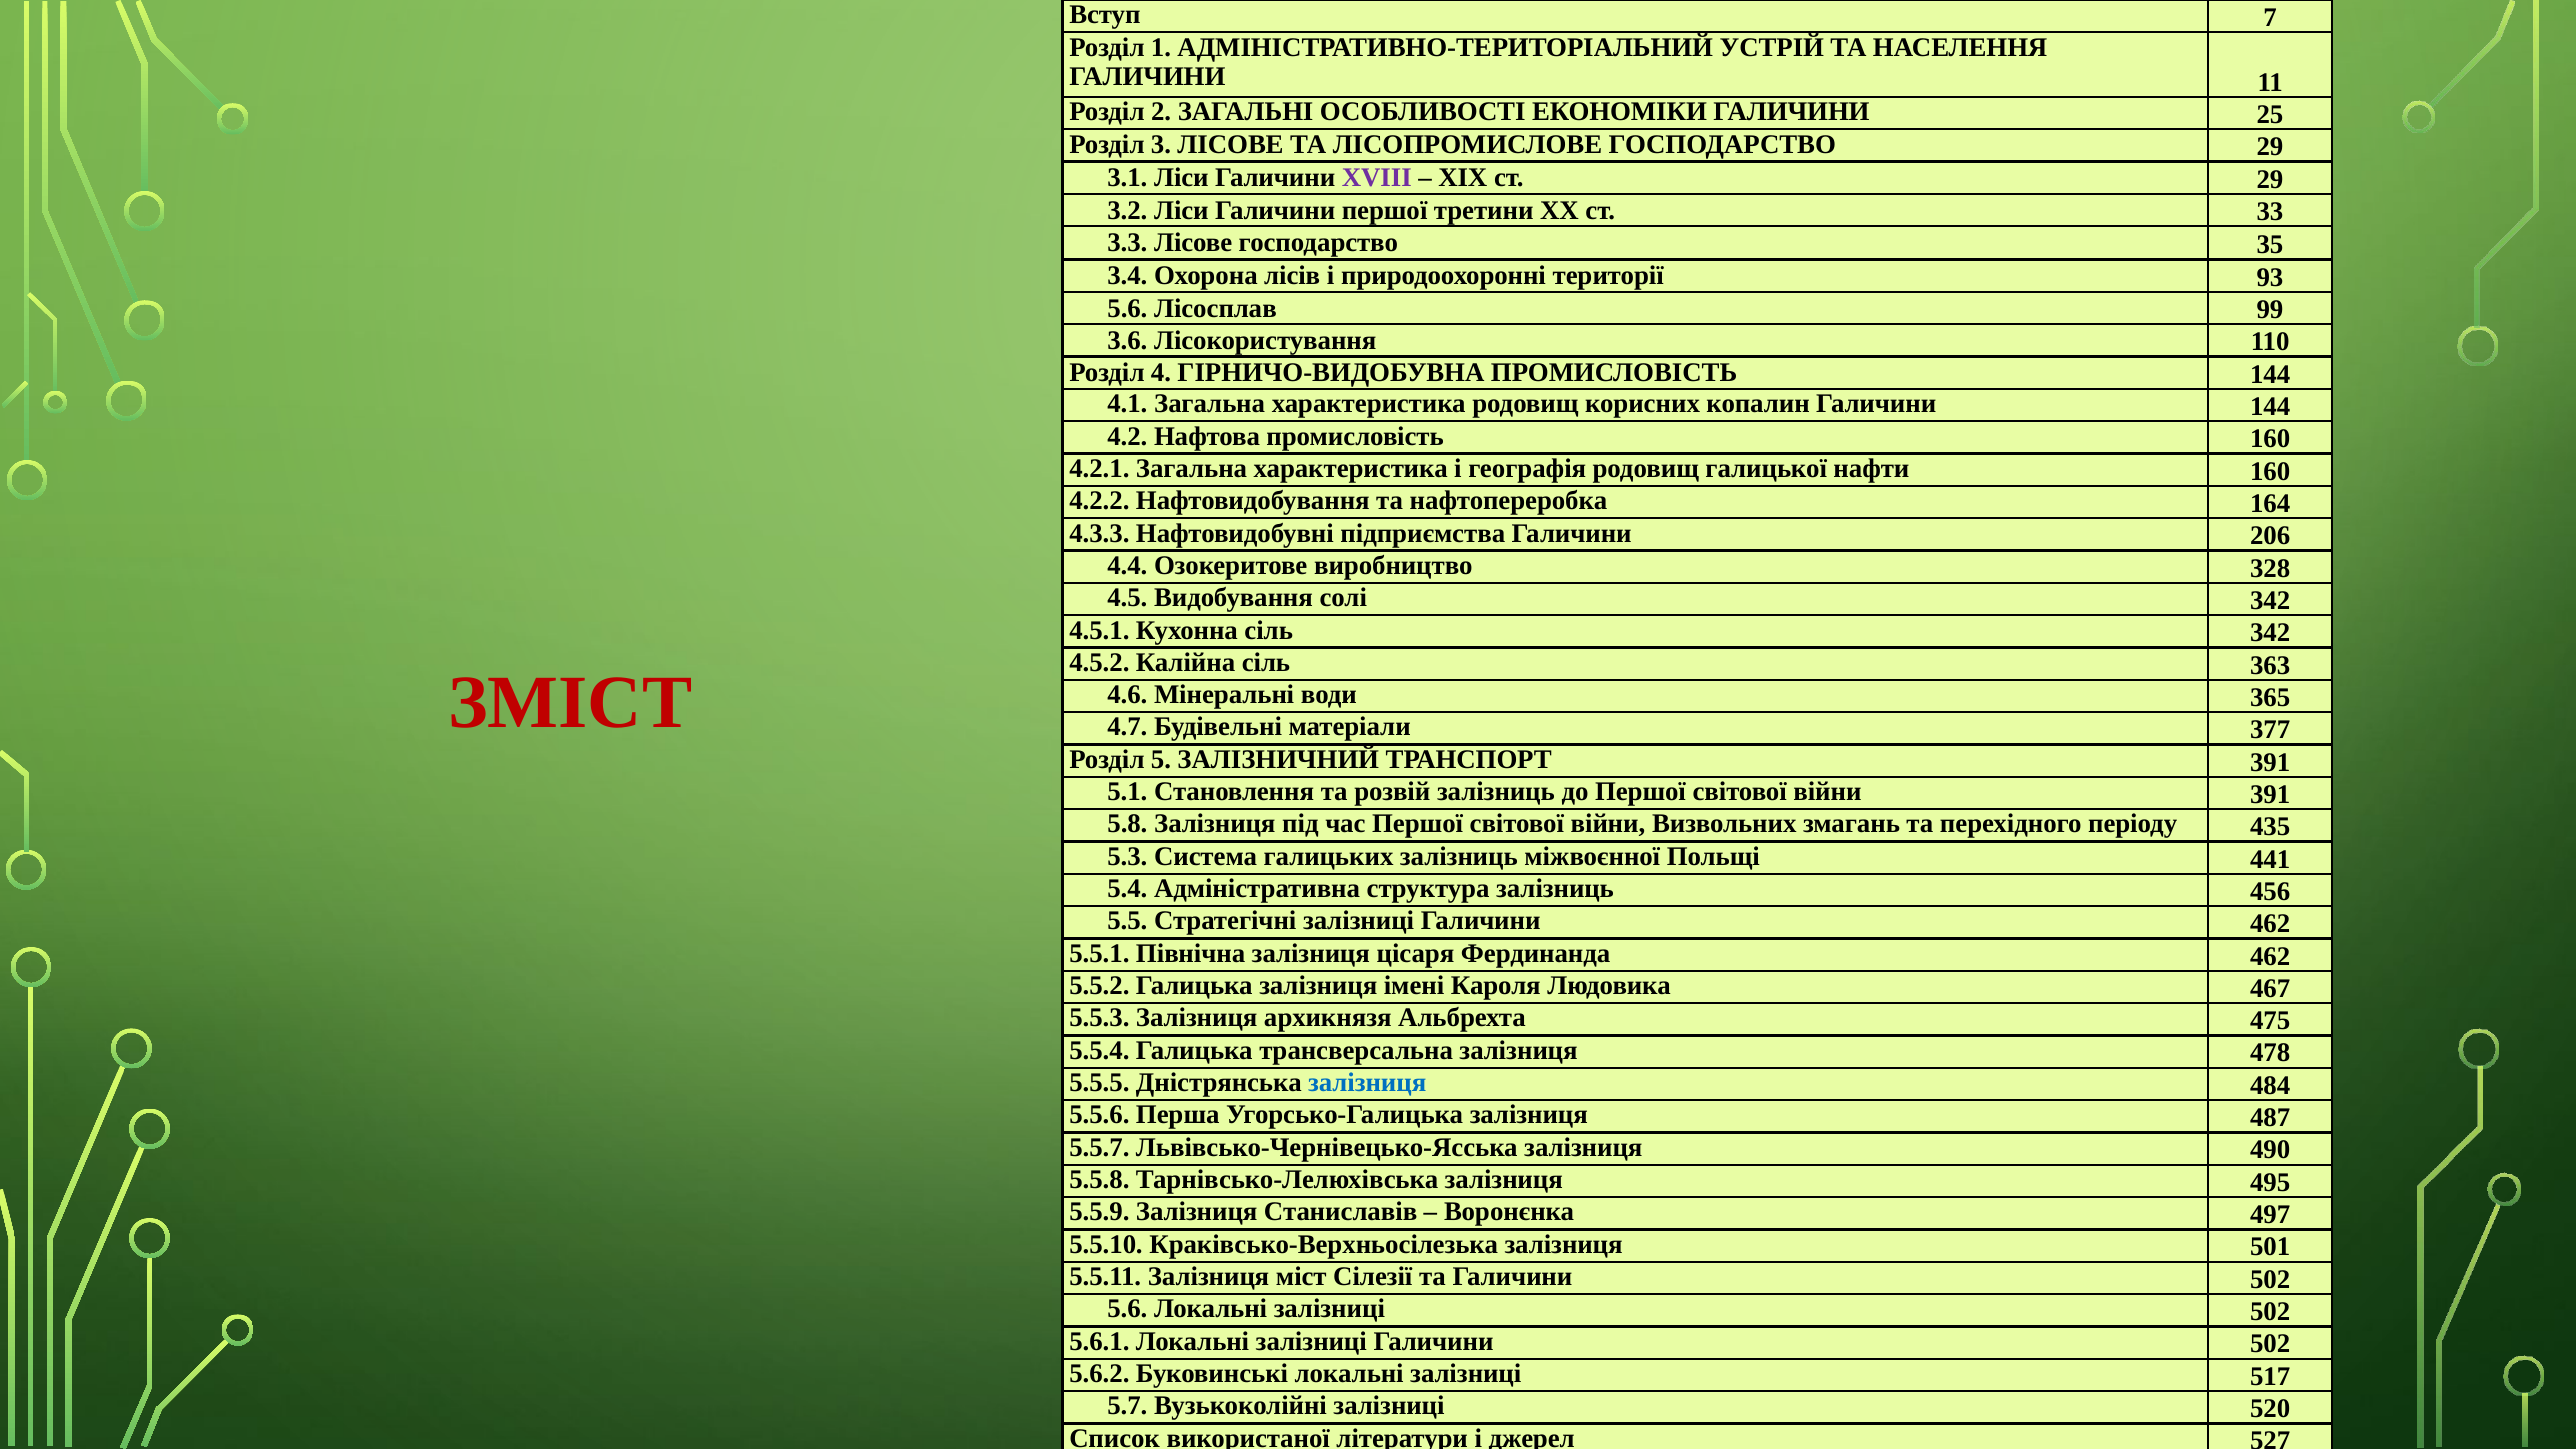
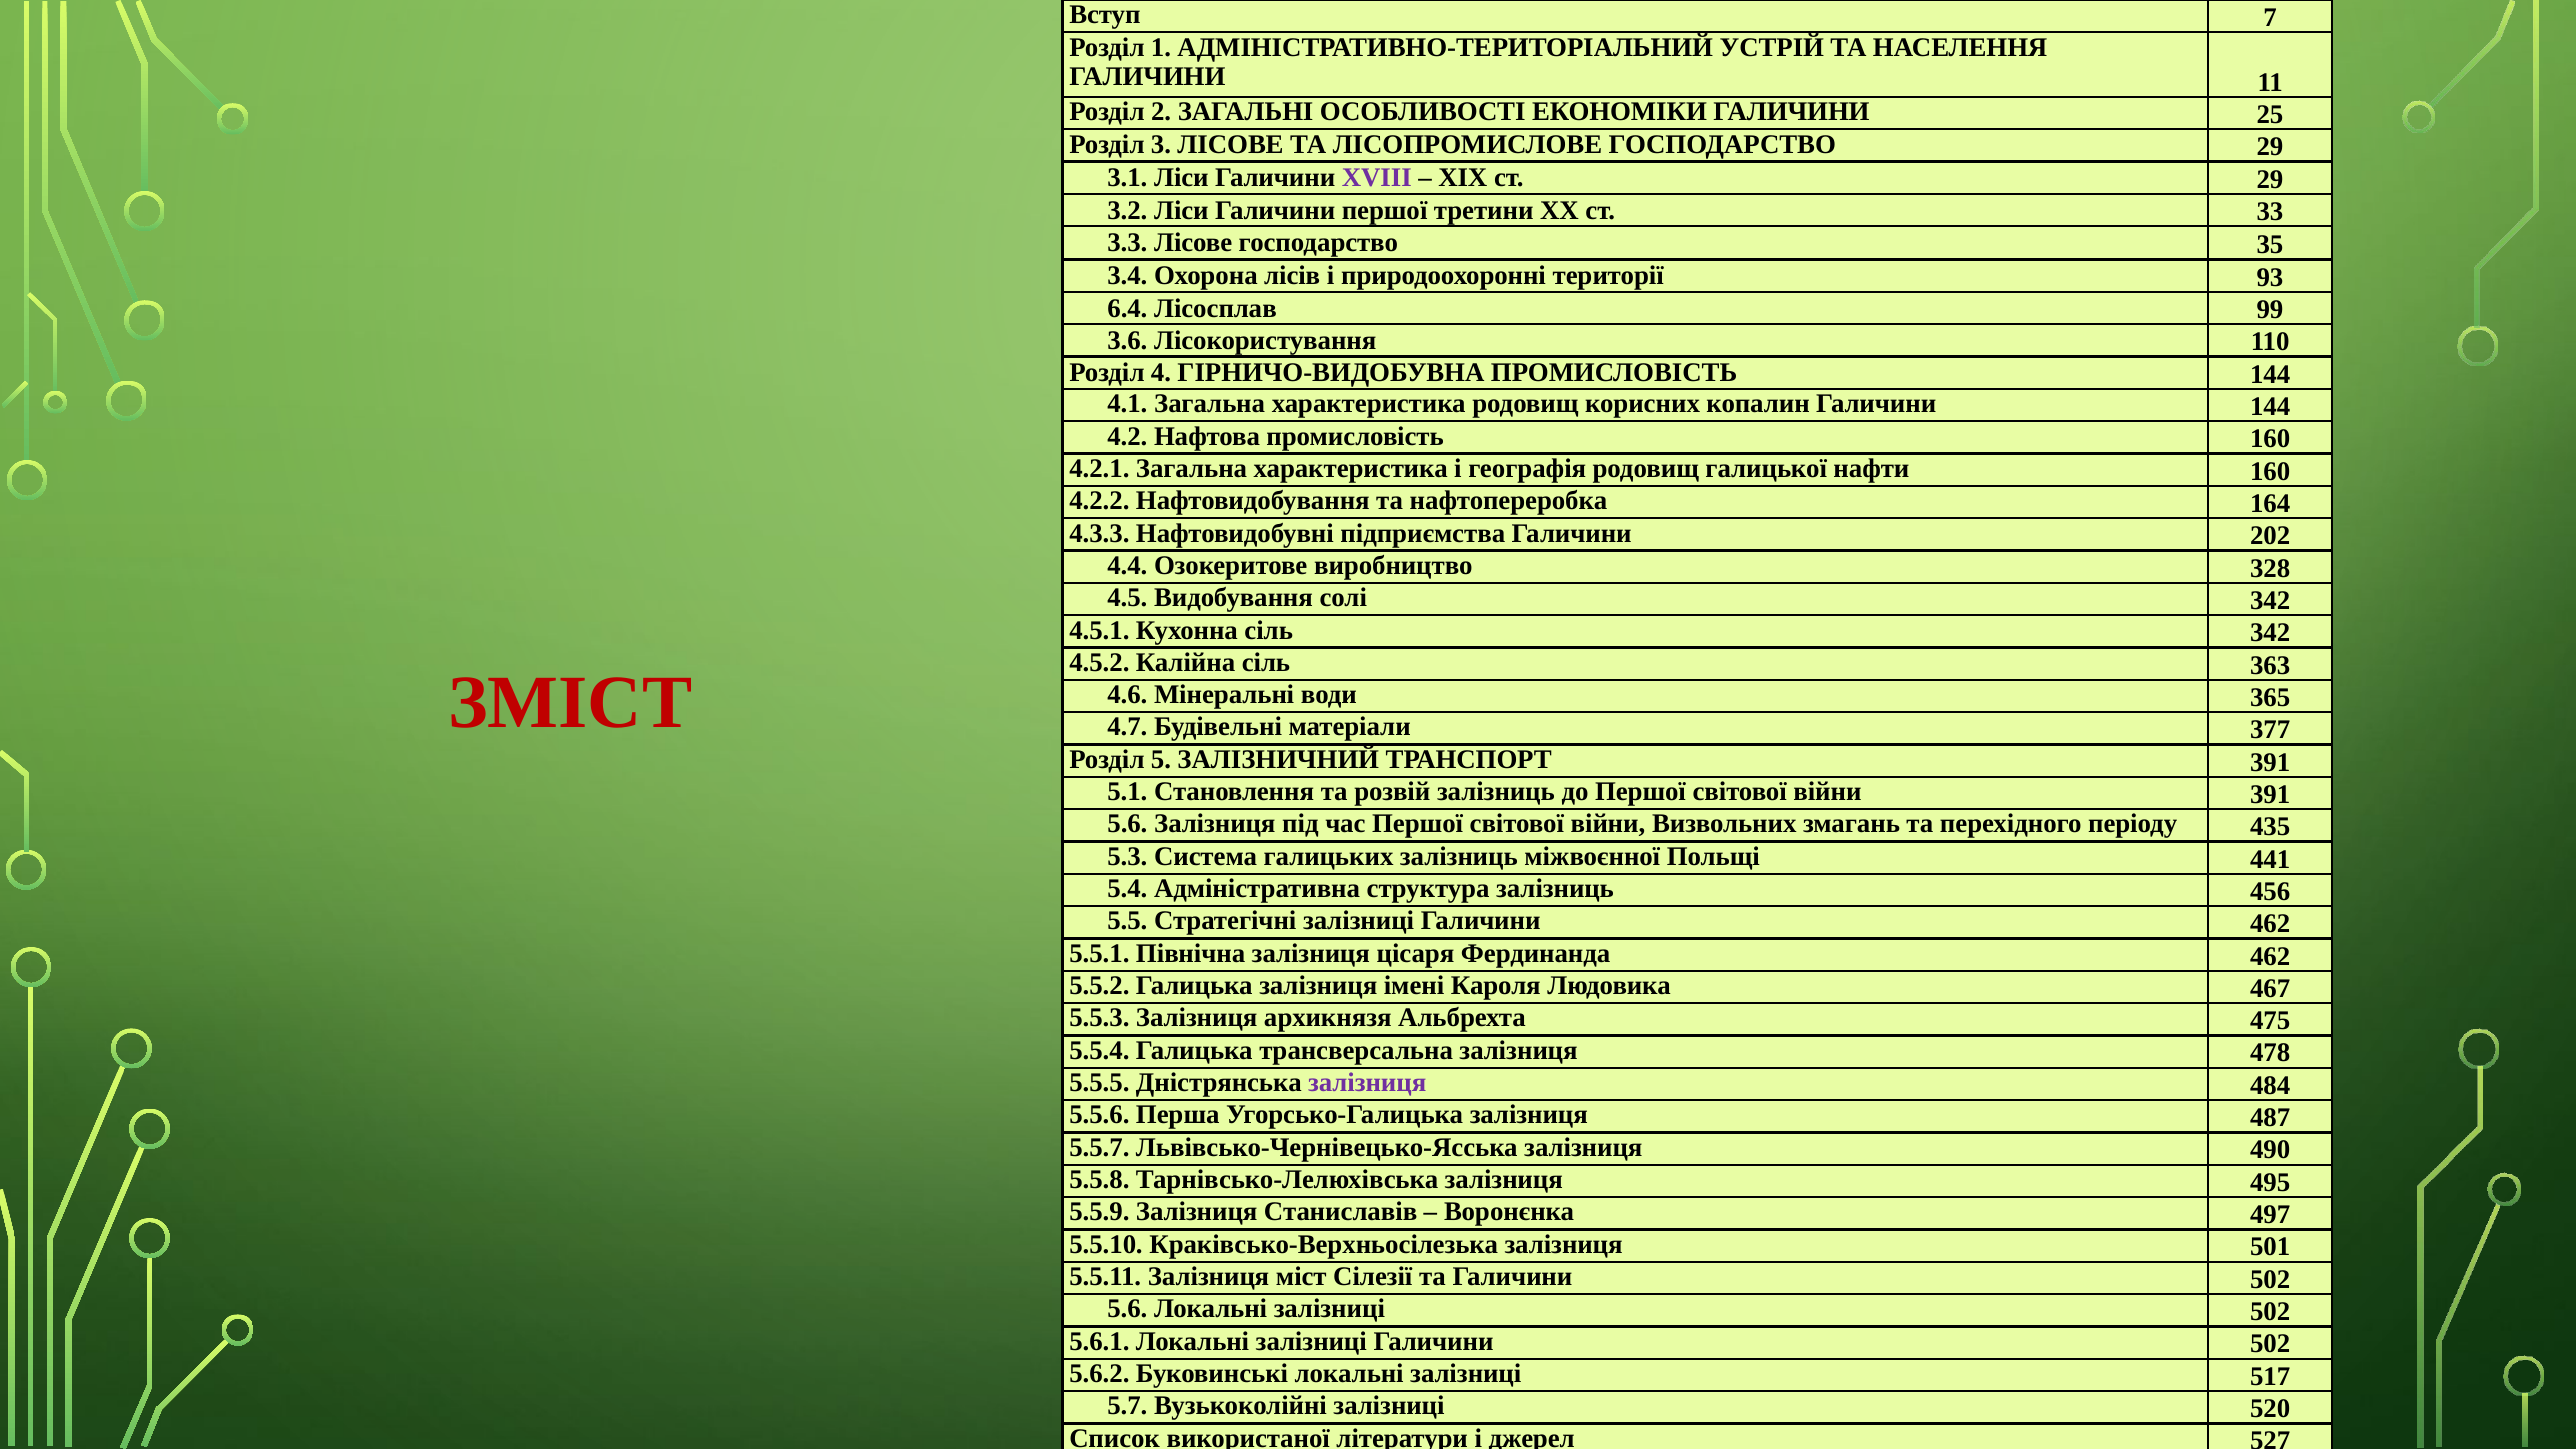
5.6 at (1127, 308): 5.6 -> 6.4
206: 206 -> 202
5.8 at (1127, 824): 5.8 -> 5.6
залізниця at (1367, 1083) colour: blue -> purple
